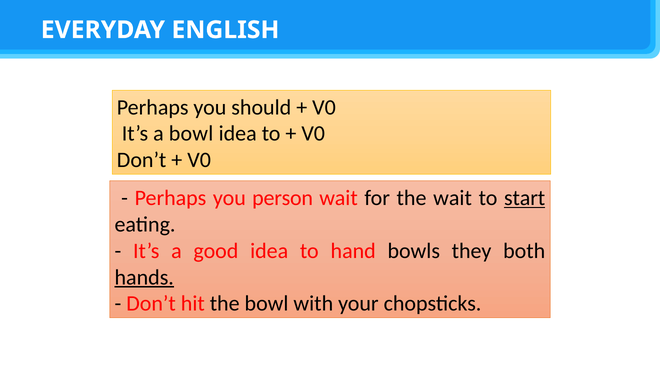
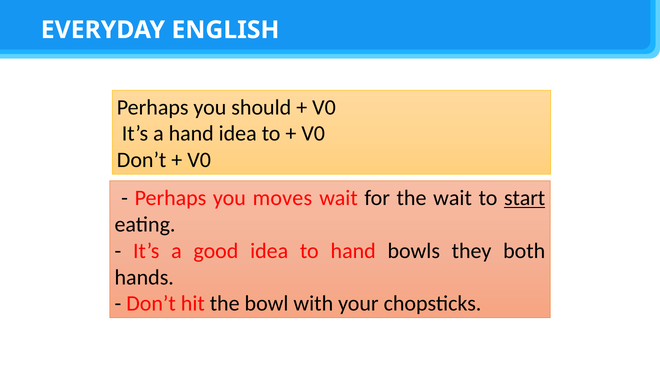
a bowl: bowl -> hand
person: person -> moves
hands underline: present -> none
